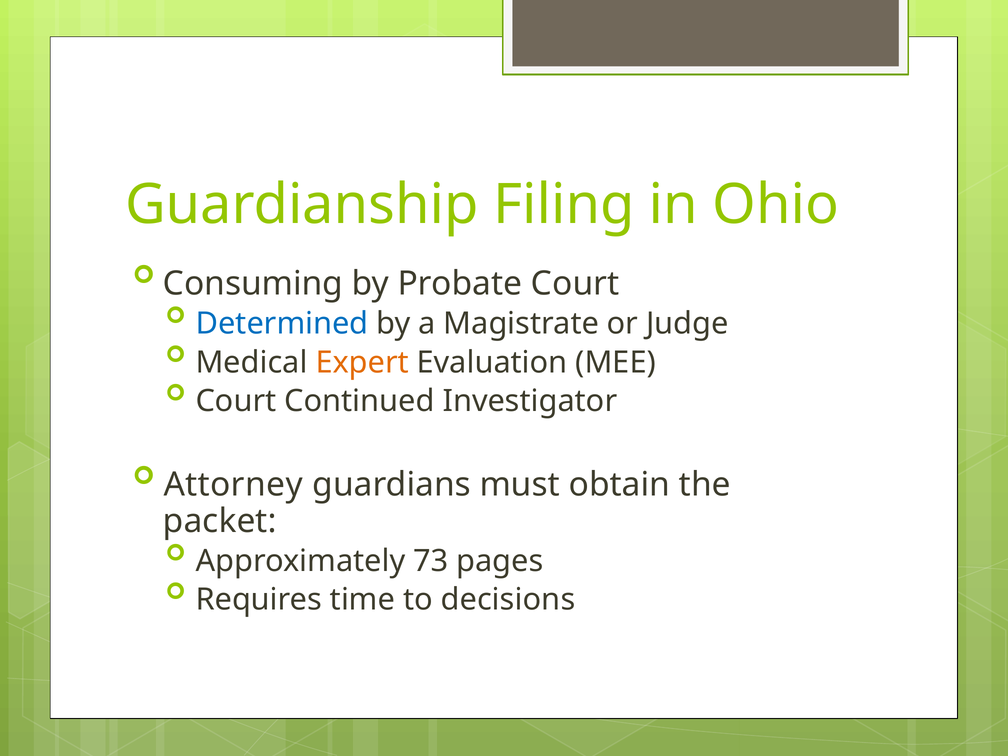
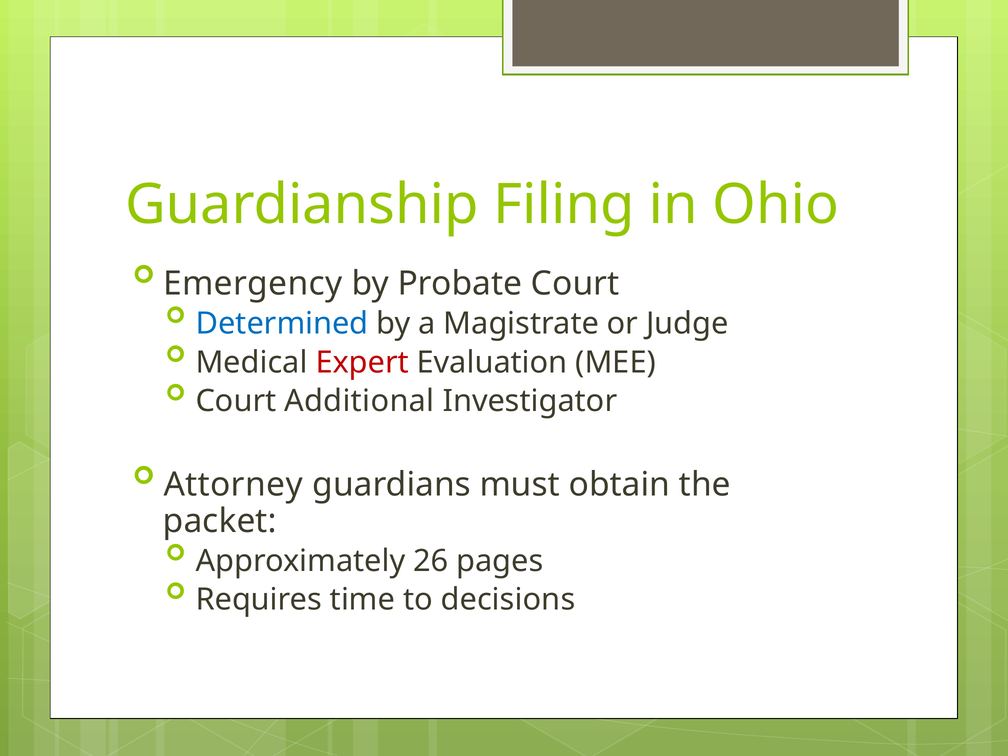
Consuming: Consuming -> Emergency
Expert colour: orange -> red
Continued: Continued -> Additional
73: 73 -> 26
